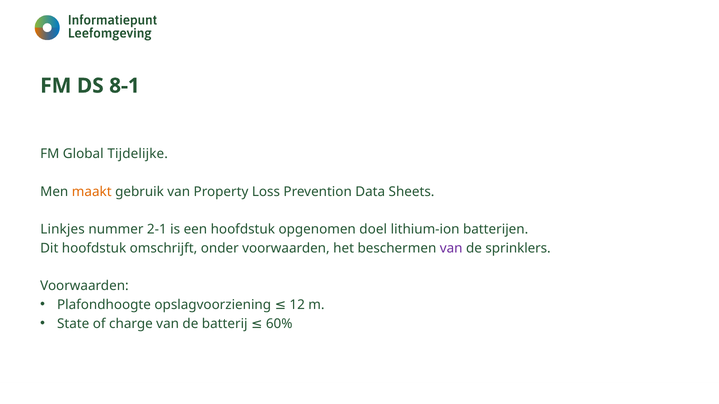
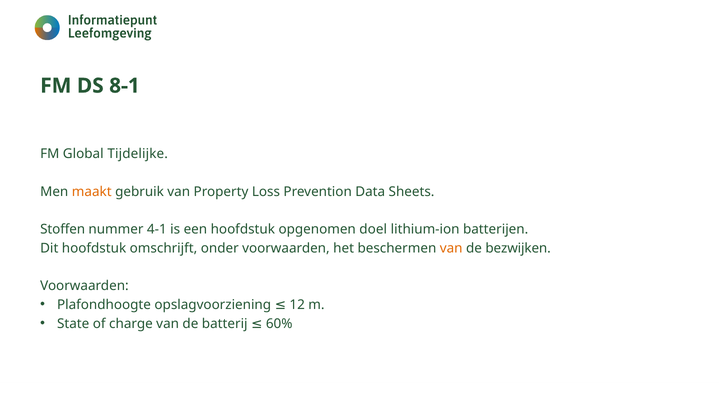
Linkjes: Linkjes -> Stoffen
2-1: 2-1 -> 4-1
van at (451, 248) colour: purple -> orange
sprinklers: sprinklers -> bezwijken
